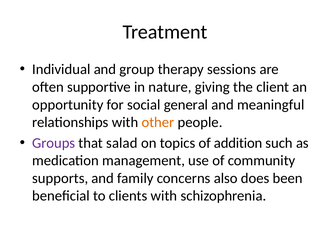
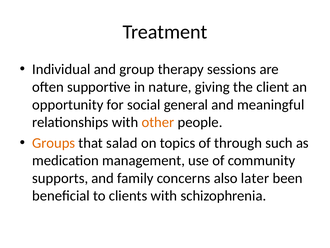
Groups colour: purple -> orange
addition: addition -> through
does: does -> later
